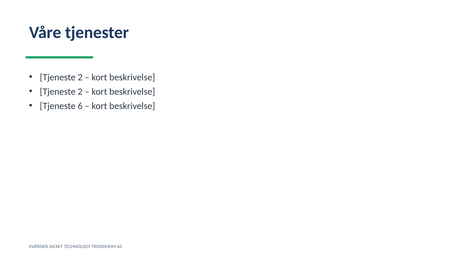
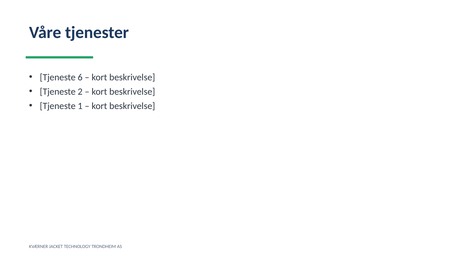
2 at (80, 77): 2 -> 6
6: 6 -> 1
